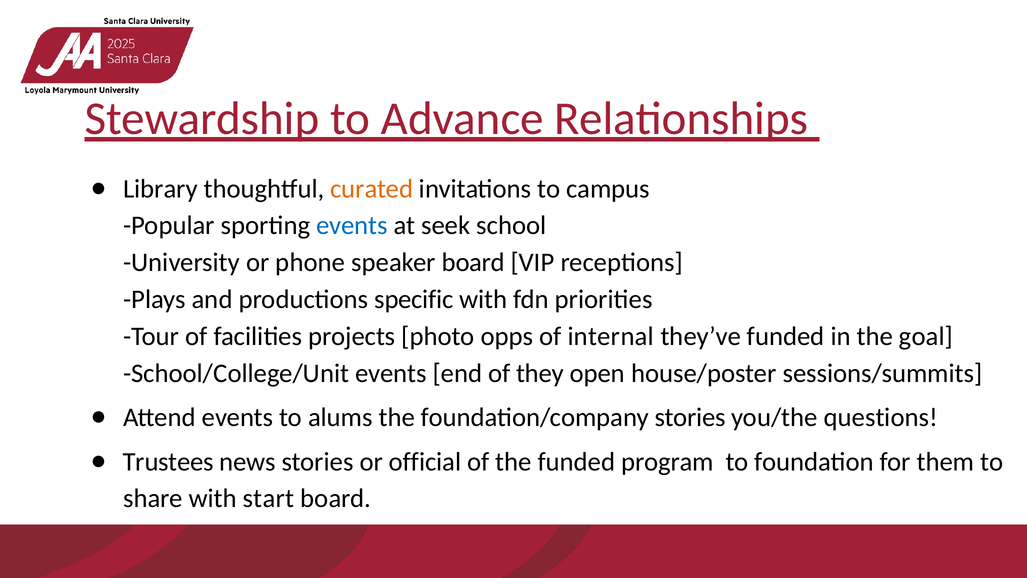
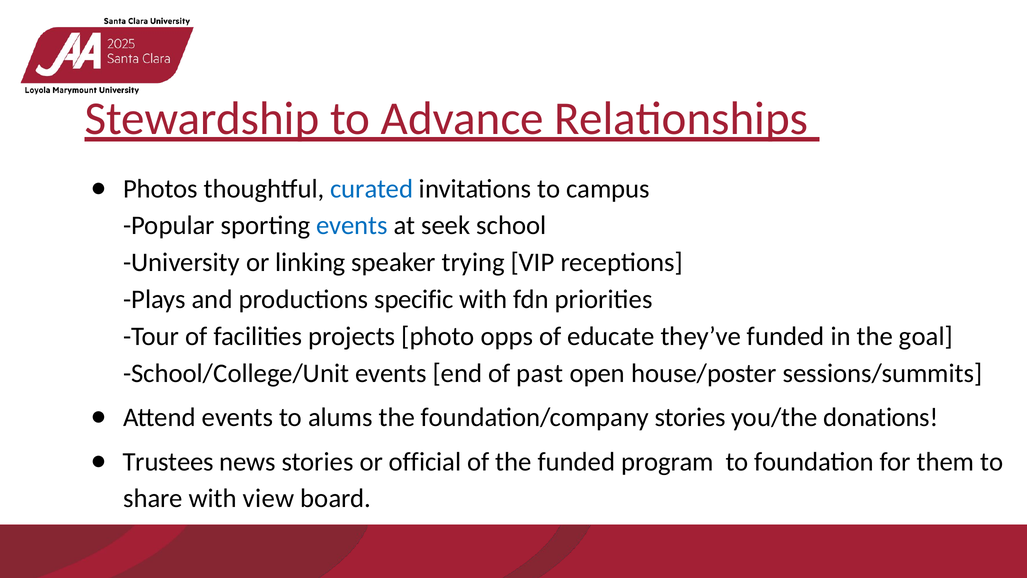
Library: Library -> Photos
curated colour: orange -> blue
phone: phone -> linking
speaker board: board -> trying
internal: internal -> educate
they: they -> past
questions: questions -> donations
start: start -> view
